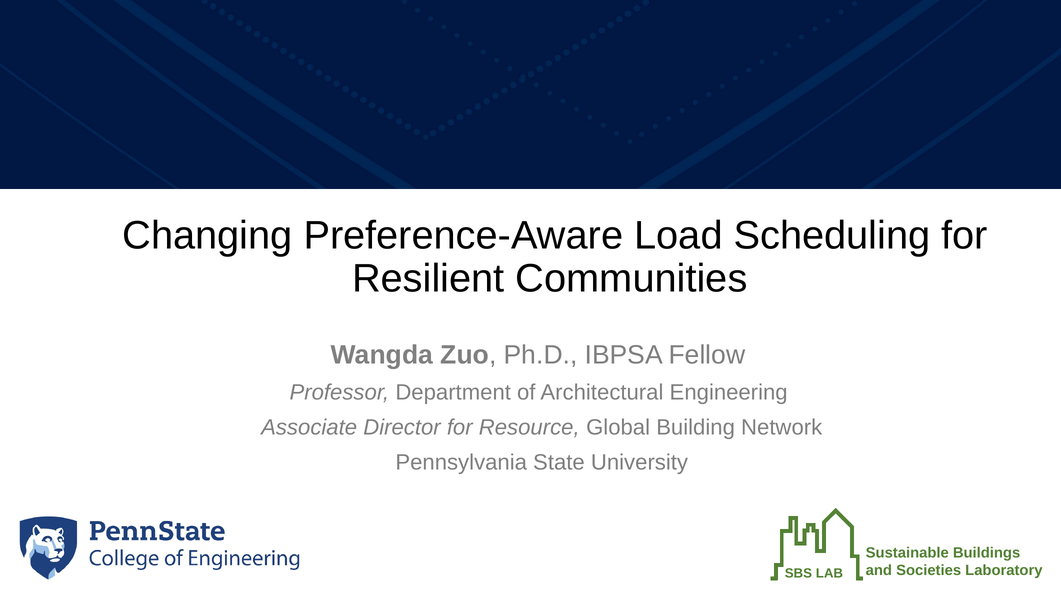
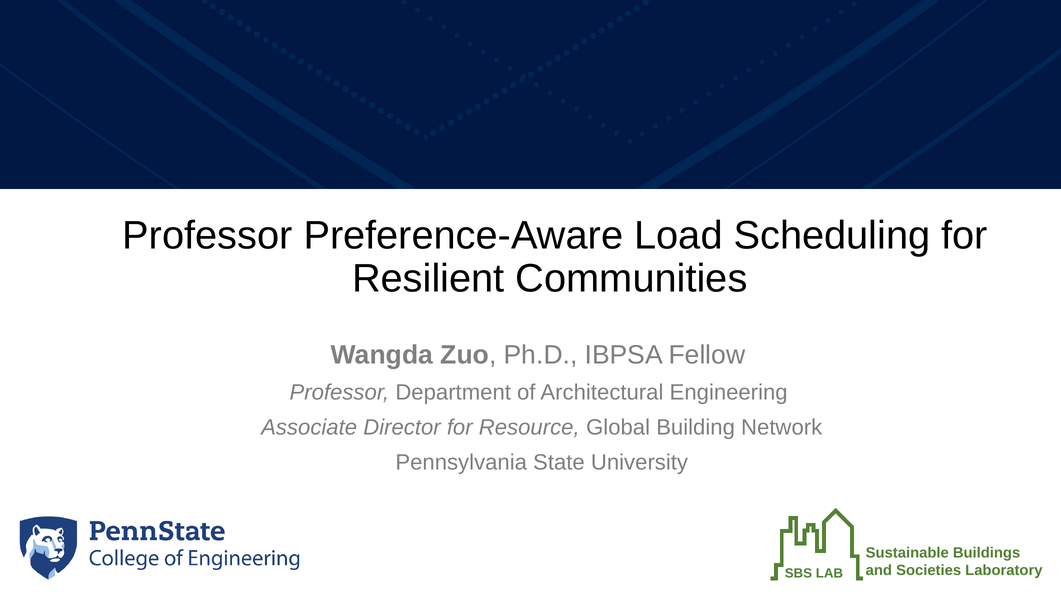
Changing at (207, 236): Changing -> Professor
